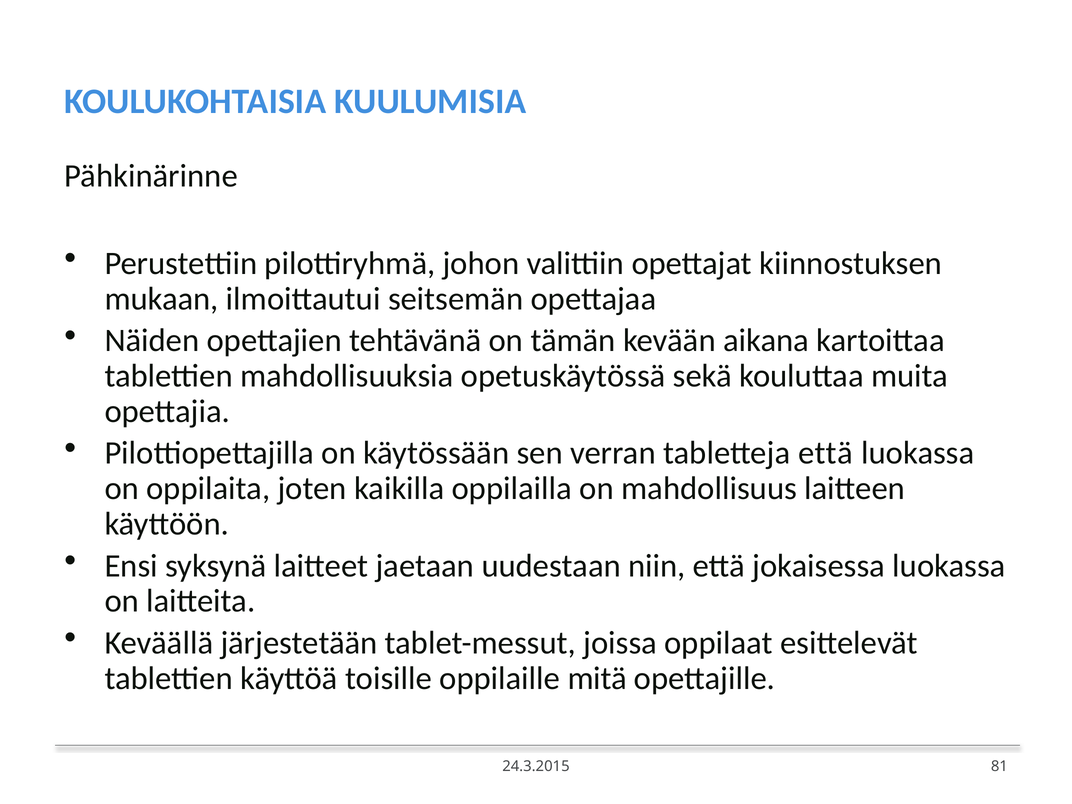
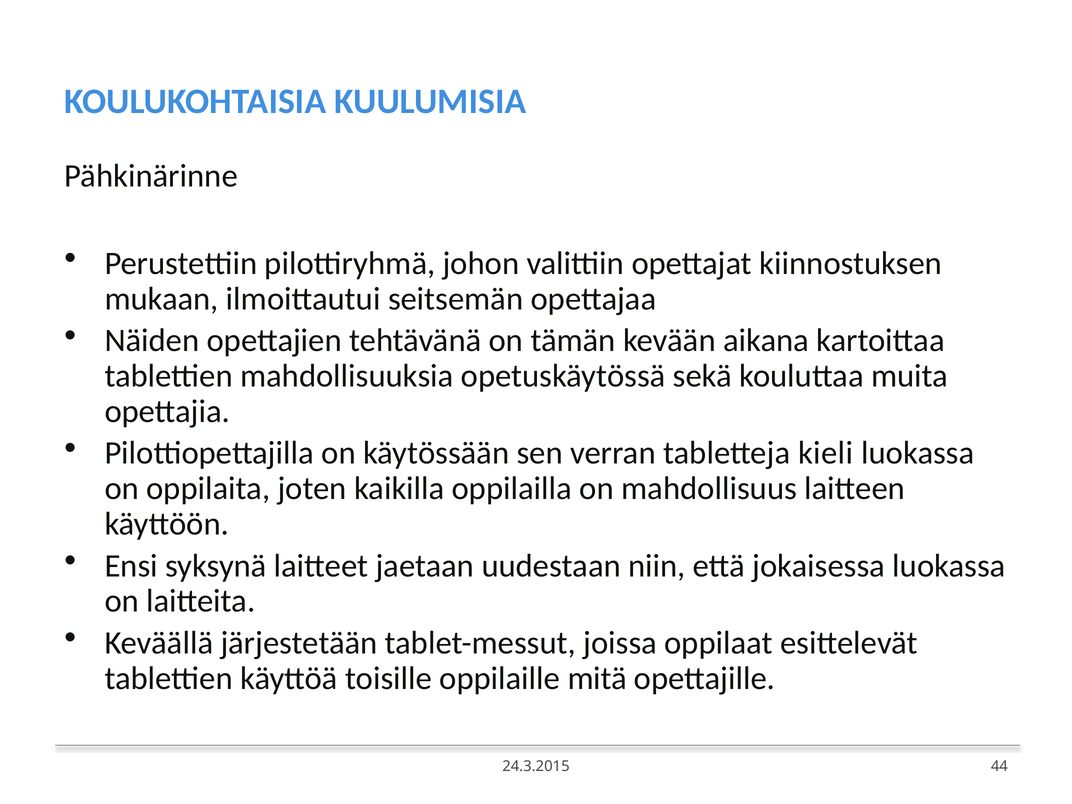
tabletteja että: että -> kieli
81: 81 -> 44
